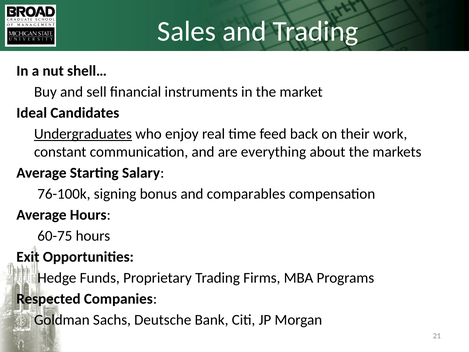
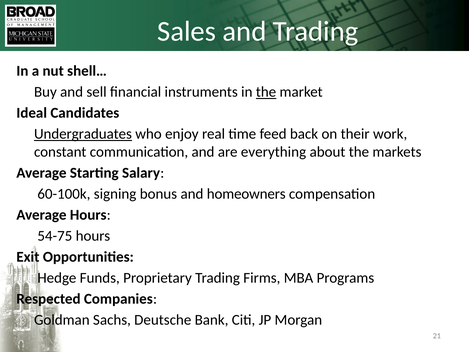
the at (266, 92) underline: none -> present
76-100k: 76-100k -> 60-100k
comparables: comparables -> homeowners
60-75: 60-75 -> 54-75
